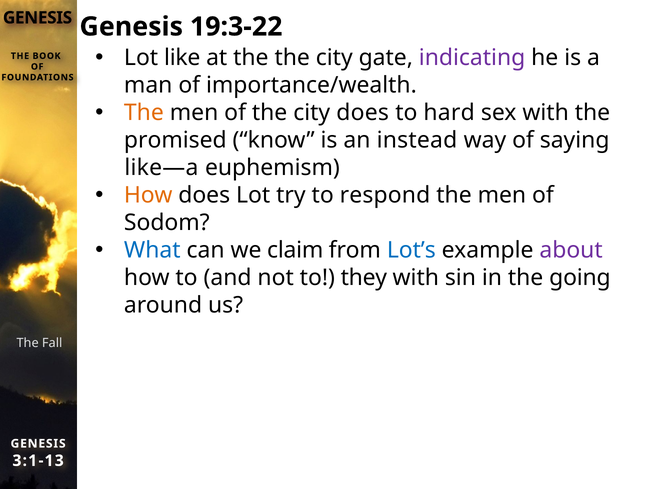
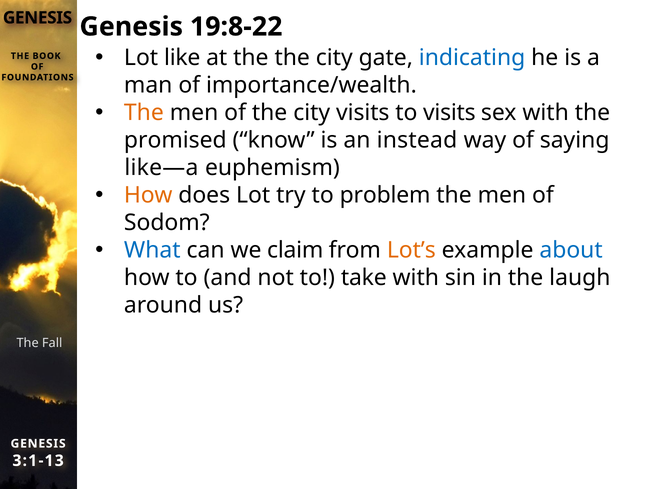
19:3-22: 19:3-22 -> 19:8-22
indicating colour: purple -> blue
city does: does -> visits
to hard: hard -> visits
respond: respond -> problem
Lot’s colour: blue -> orange
about colour: purple -> blue
they: they -> take
going: going -> laugh
